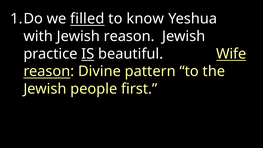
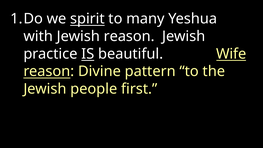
filled: filled -> spirit
know: know -> many
